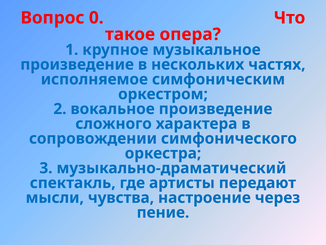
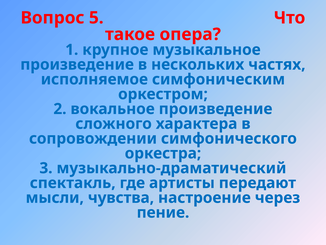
0: 0 -> 5
